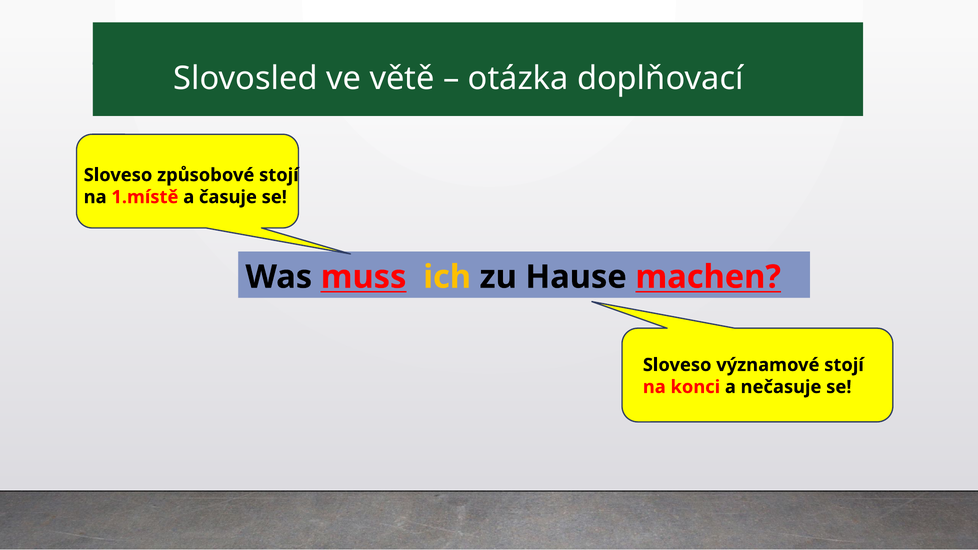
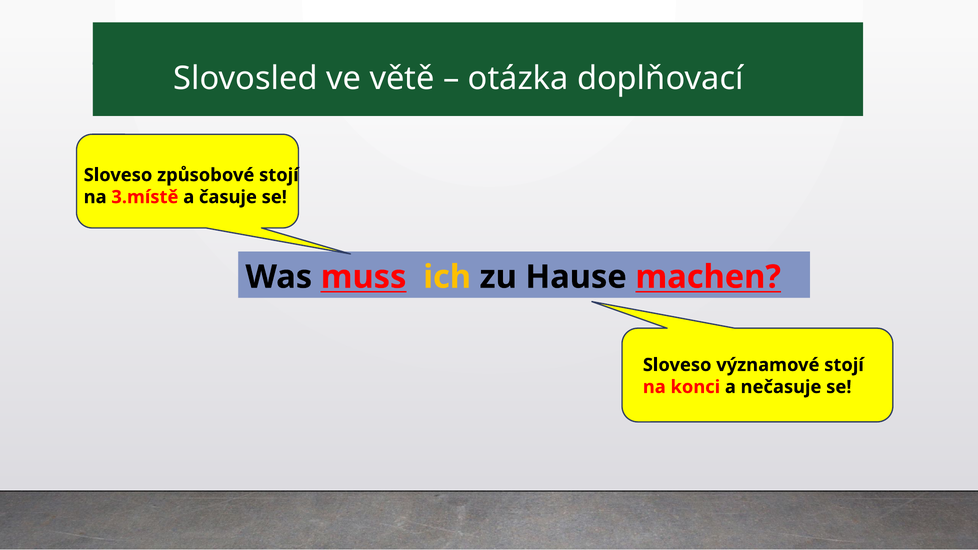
1.místě: 1.místě -> 3.místě
